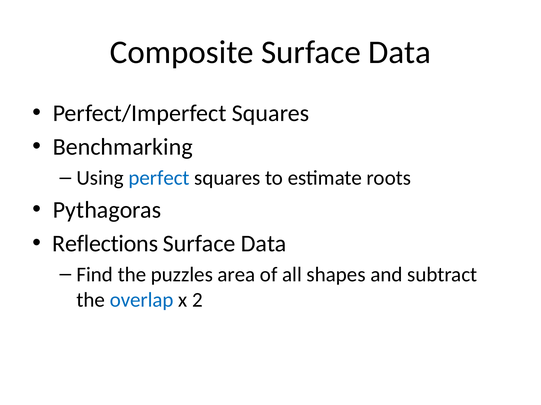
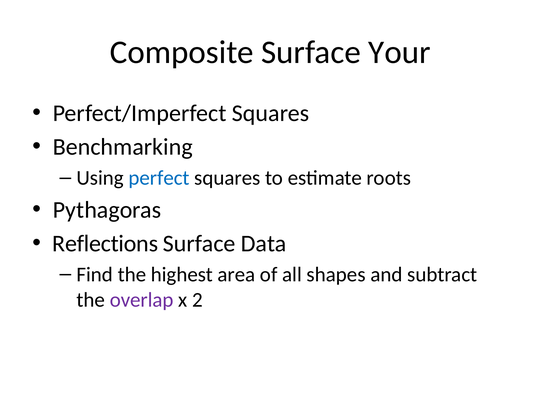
Composite Surface Data: Data -> Your
puzzles: puzzles -> highest
overlap colour: blue -> purple
